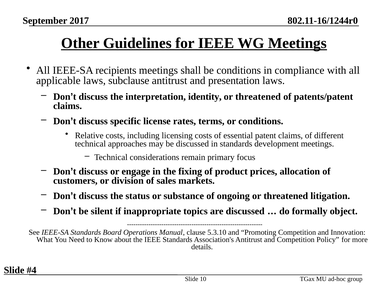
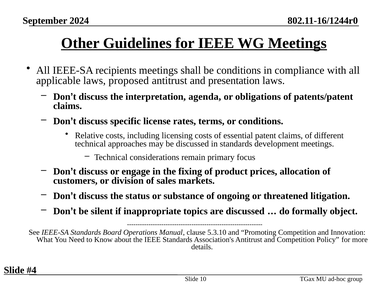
2017: 2017 -> 2024
subclause: subclause -> proposed
identity: identity -> agenda
threatened at (258, 97): threatened -> obligations
